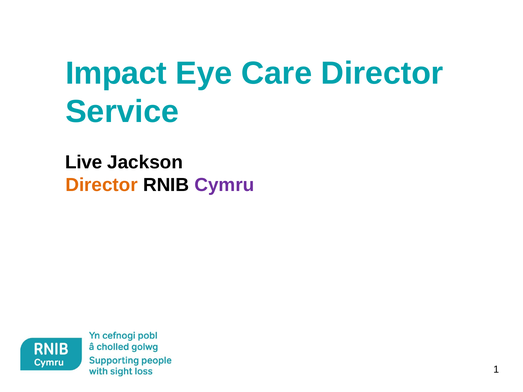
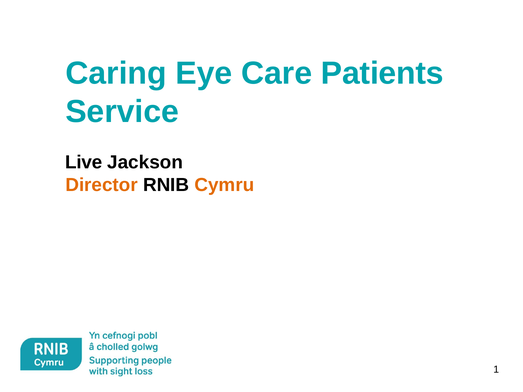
Impact: Impact -> Caring
Care Director: Director -> Patients
Cymru colour: purple -> orange
